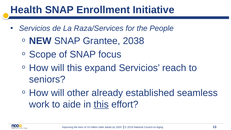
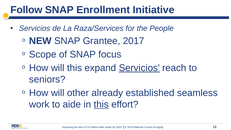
Health: Health -> Follow
2038: 2038 -> 2017
Servicios at (139, 68) underline: none -> present
